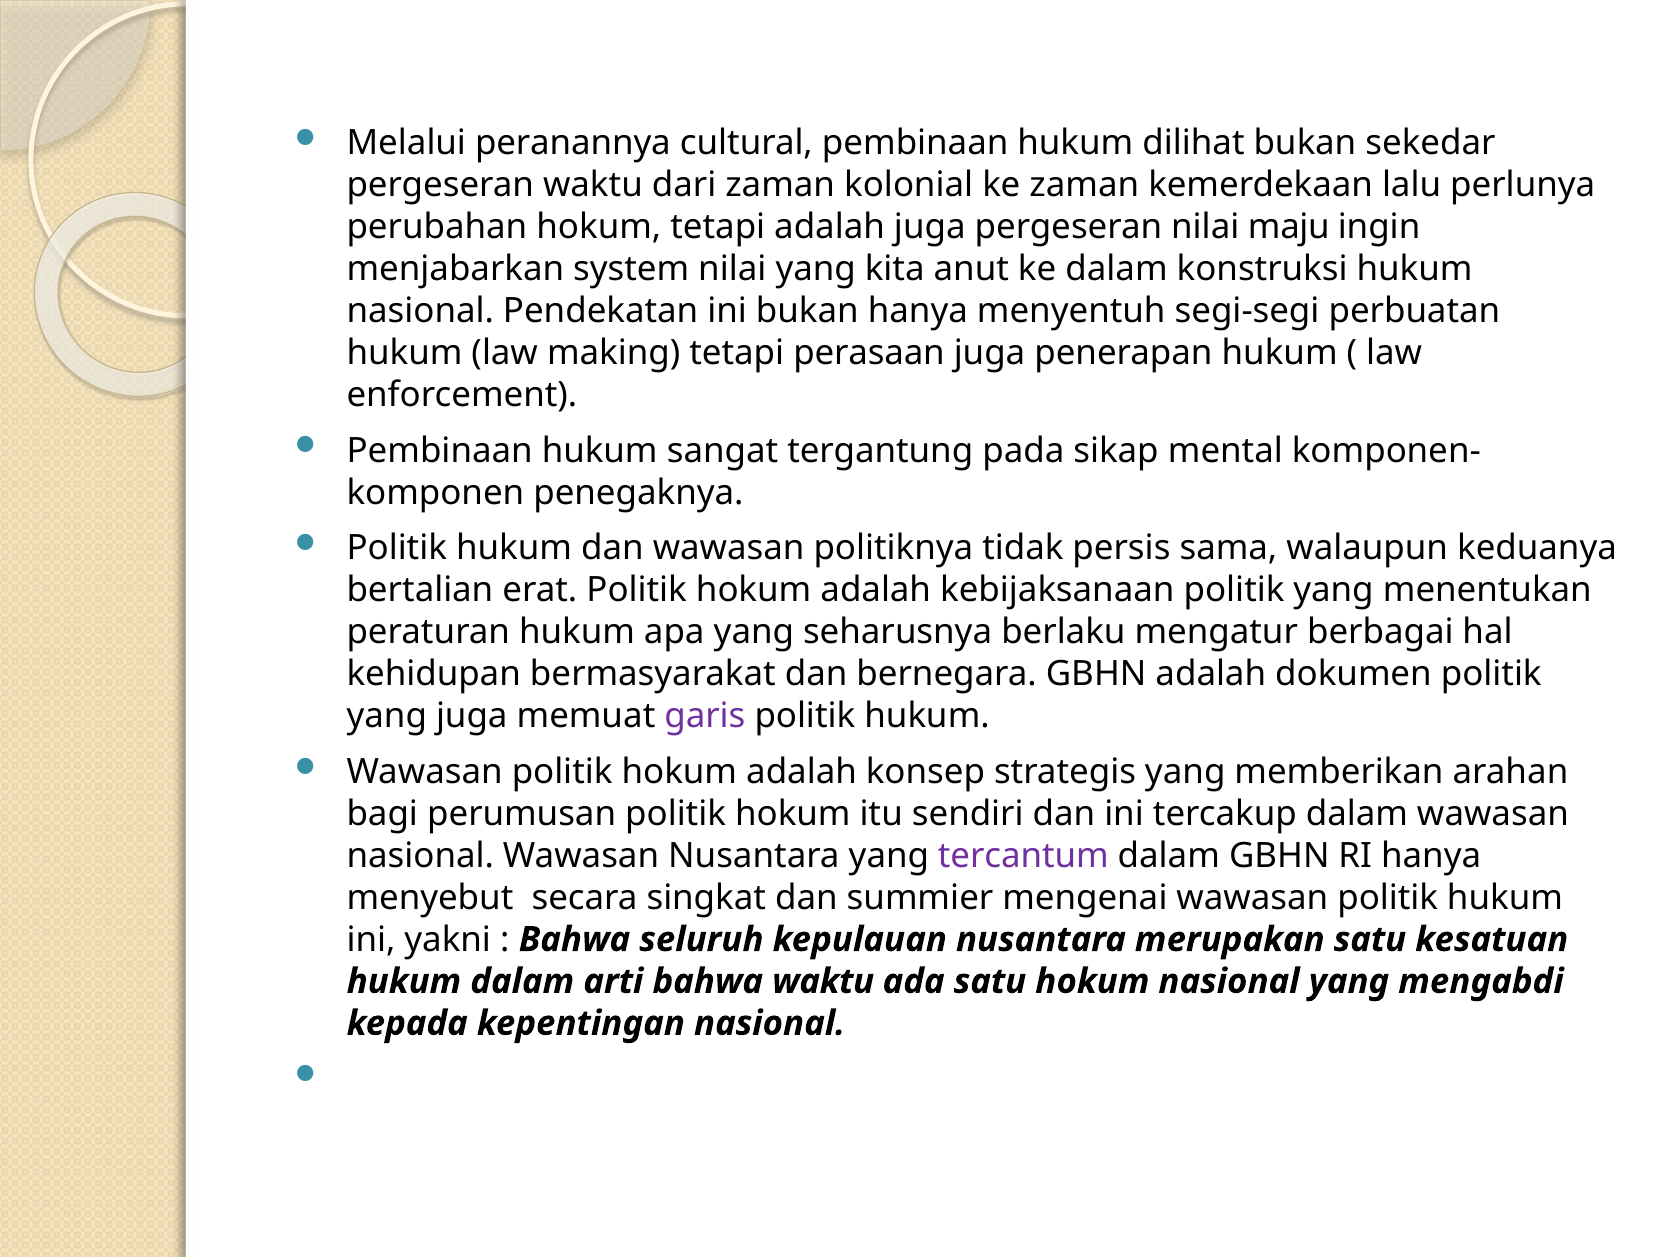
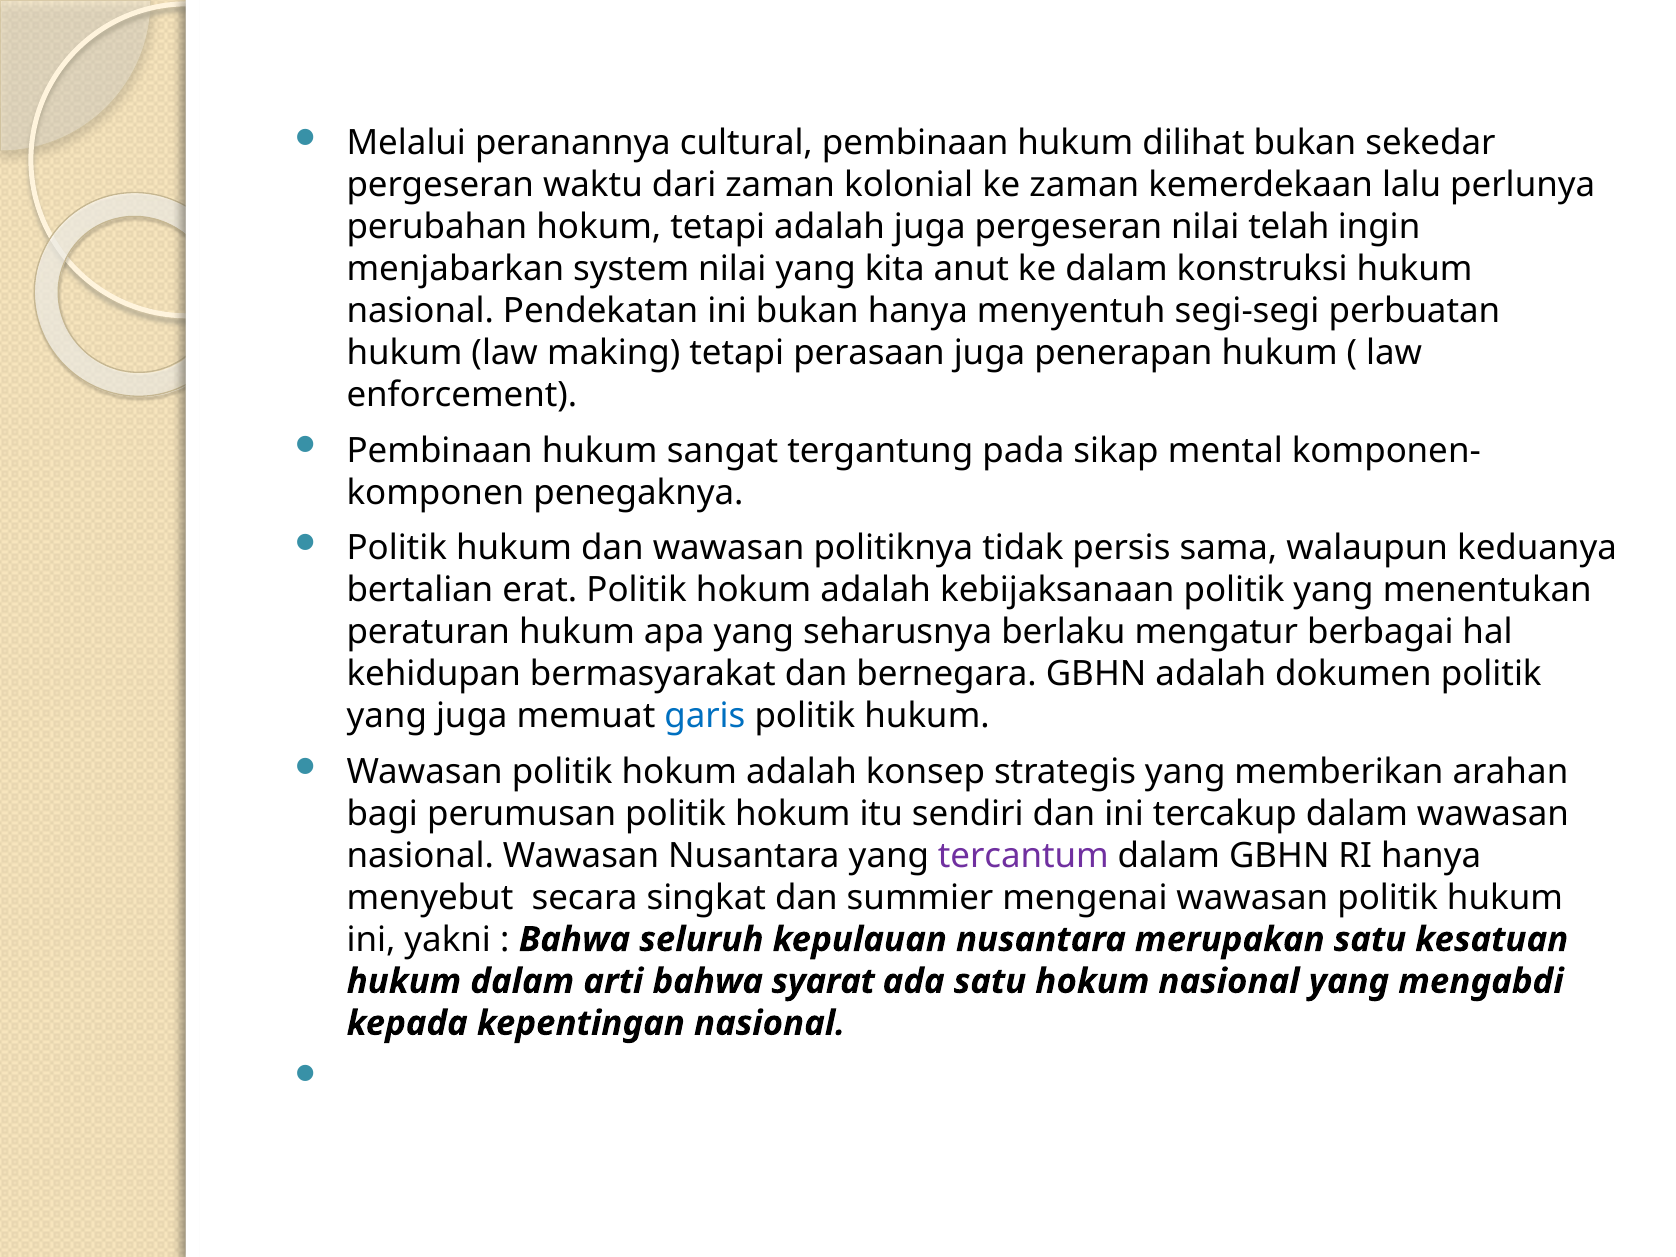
maju: maju -> telah
garis colour: purple -> blue
bahwa waktu: waktu -> syarat
